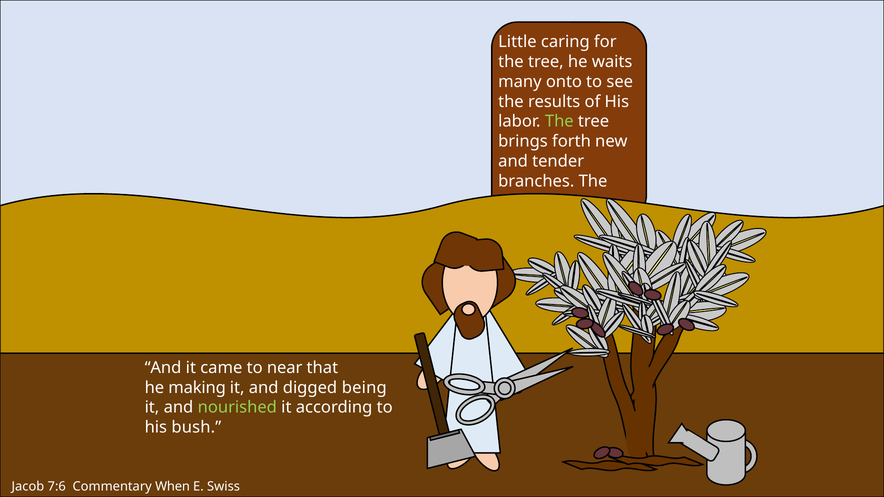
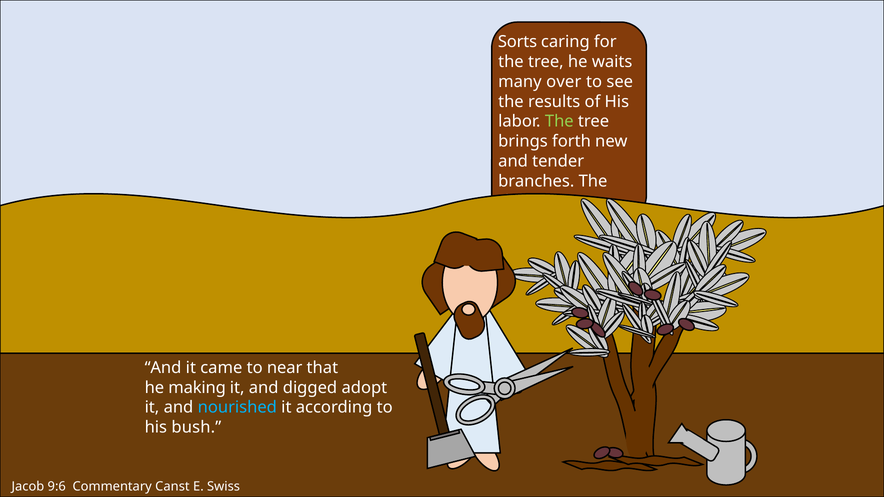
Little: Little -> Sorts
onto: onto -> over
being: being -> adopt
nourished colour: light green -> light blue
7:6: 7:6 -> 9:6
When: When -> Canst
